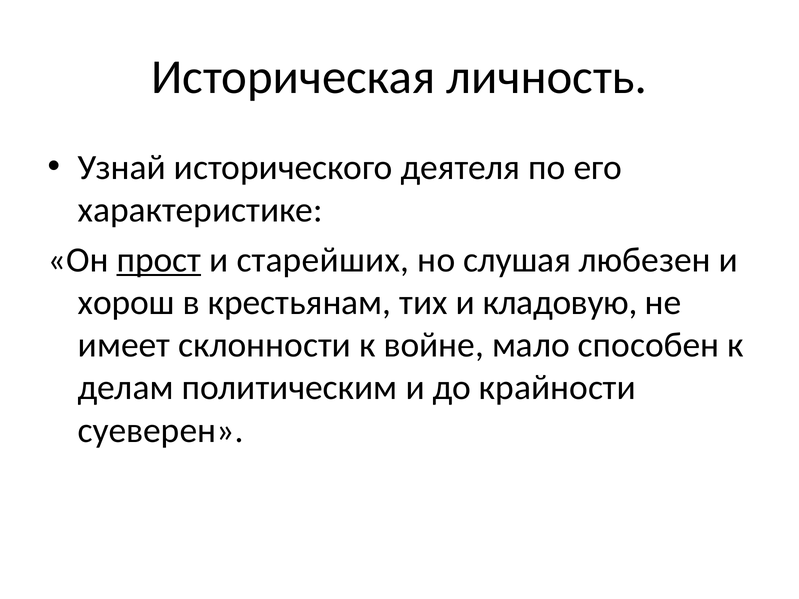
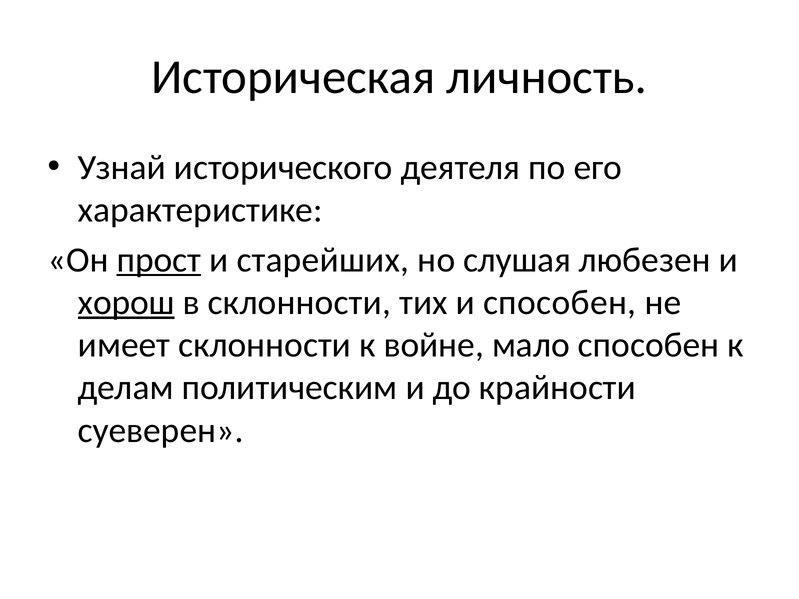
хорош underline: none -> present
в крестьянам: крестьянам -> склонности
и кладовую: кладовую -> способен
